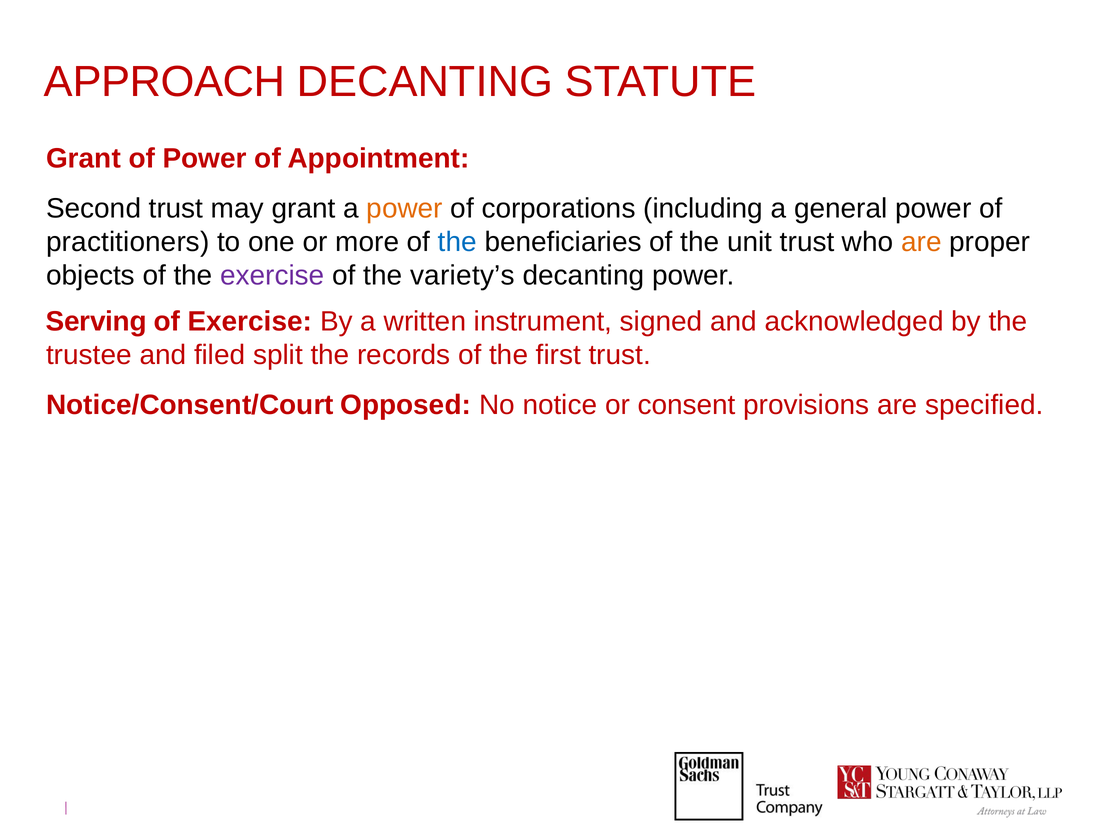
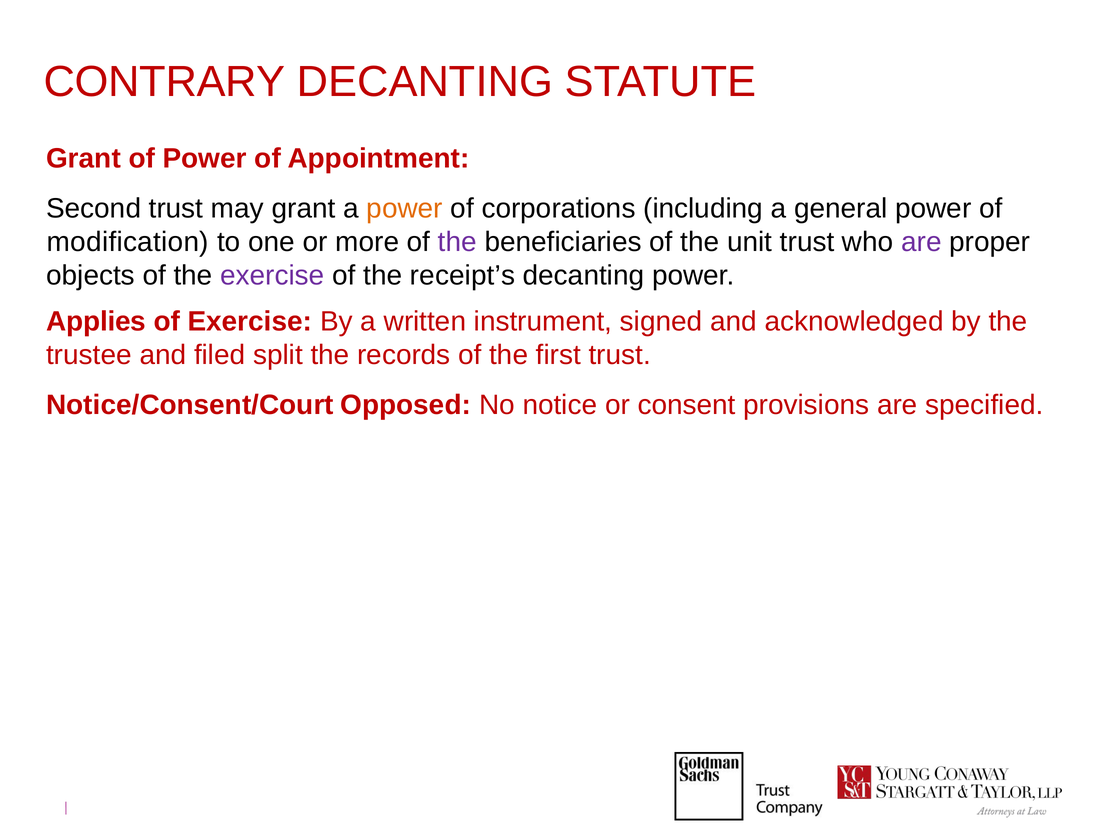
APPROACH: APPROACH -> CONTRARY
practitioners: practitioners -> modification
the at (457, 242) colour: blue -> purple
are at (921, 242) colour: orange -> purple
variety’s: variety’s -> receipt’s
Serving: Serving -> Applies
